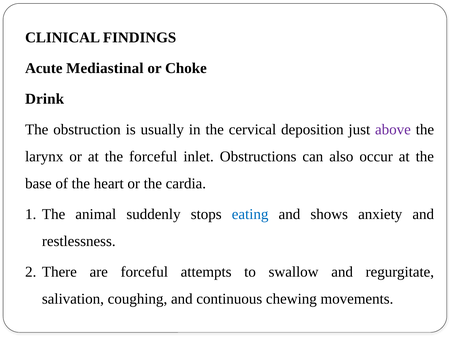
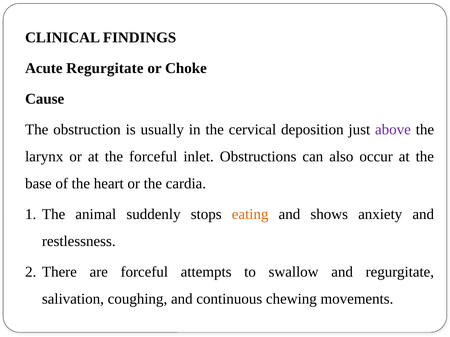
Acute Mediastinal: Mediastinal -> Regurgitate
Drink: Drink -> Cause
eating colour: blue -> orange
